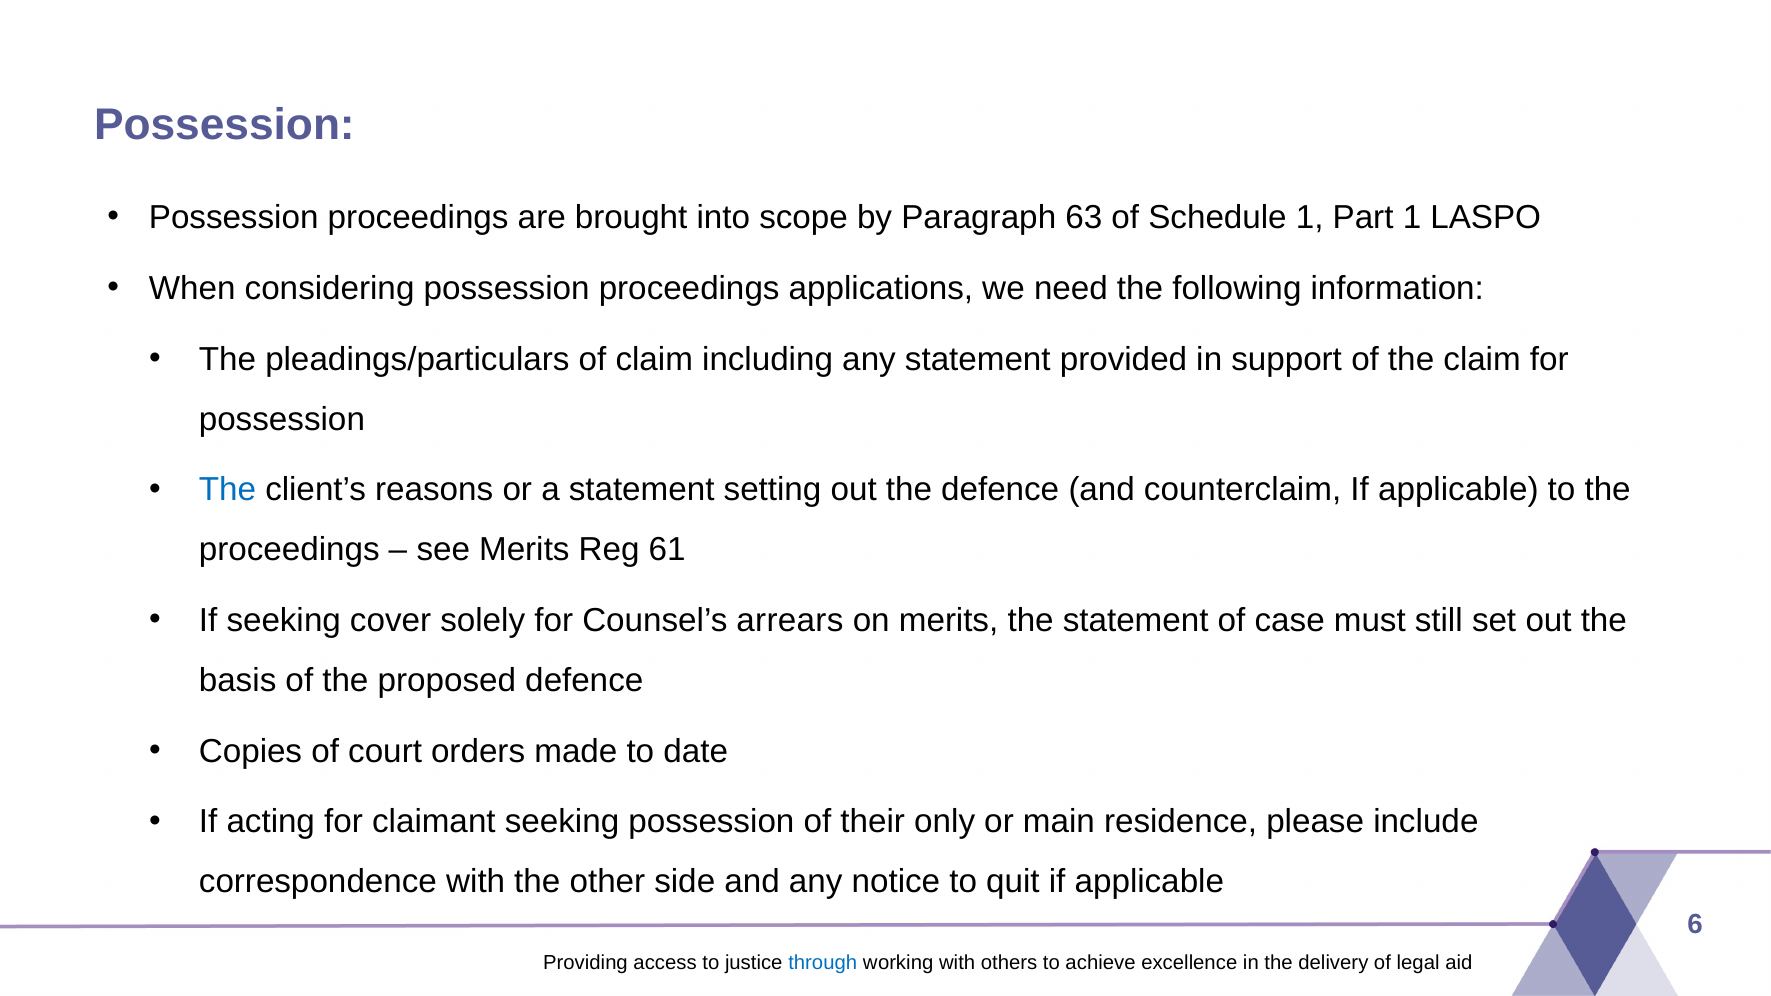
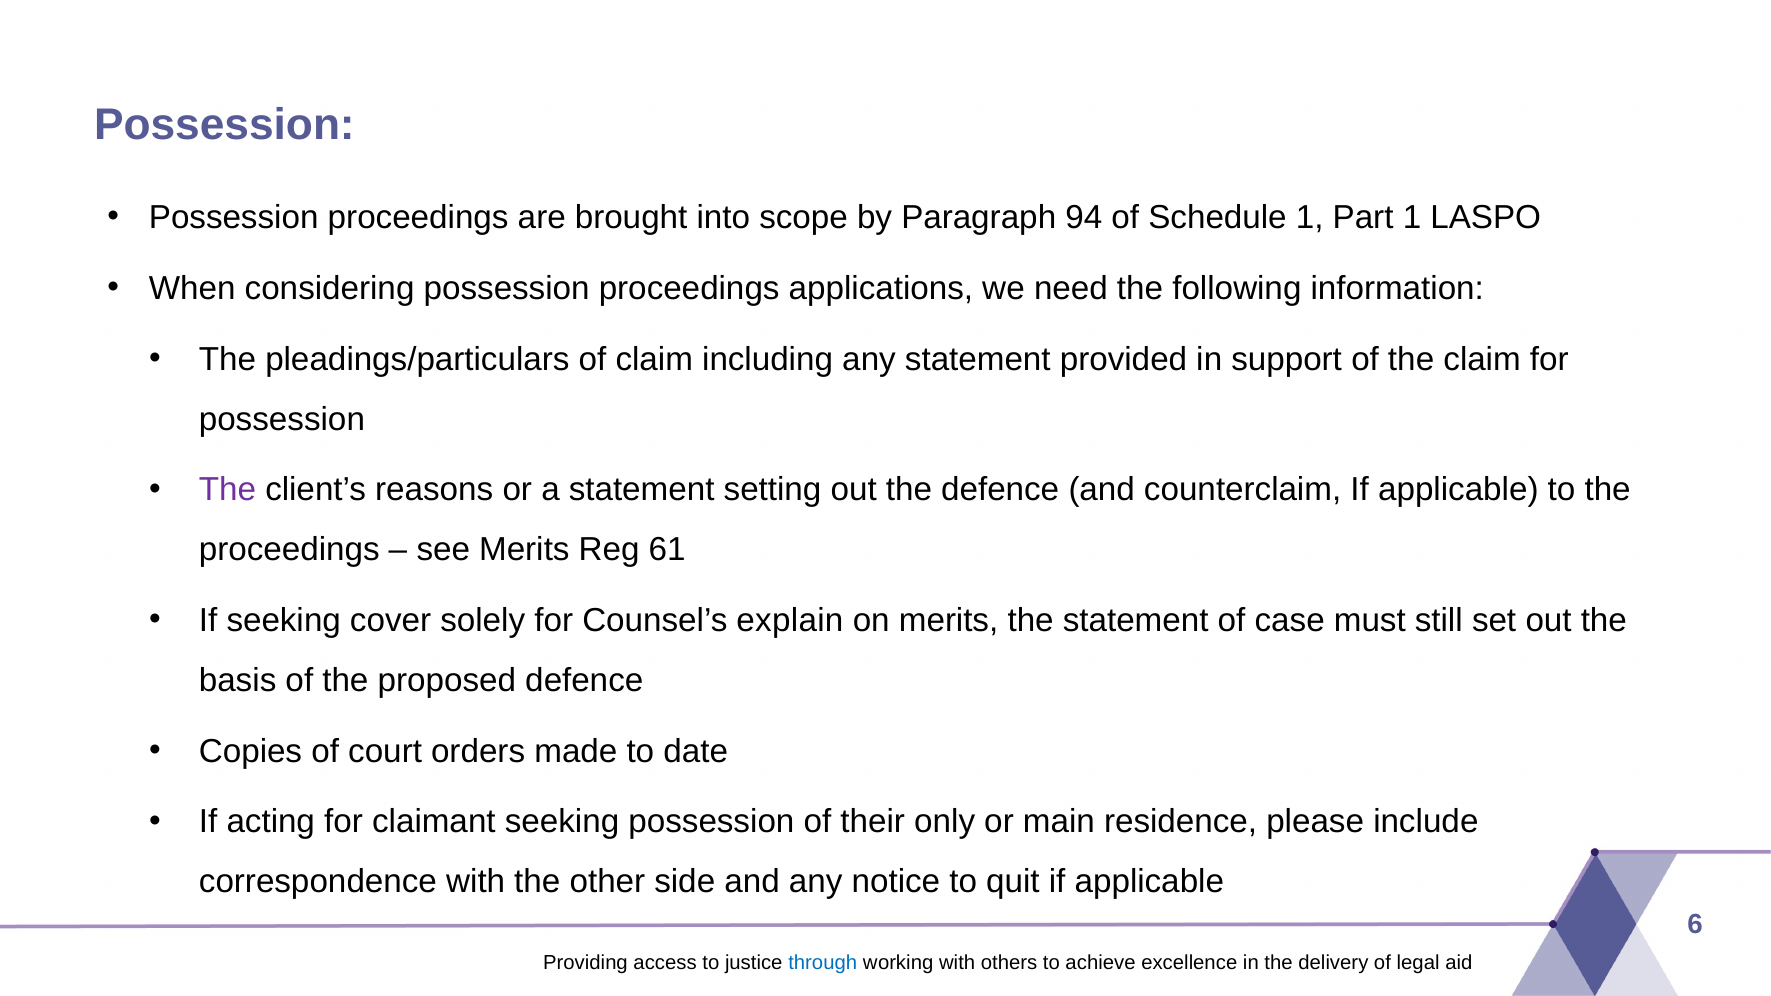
63: 63 -> 94
The at (228, 490) colour: blue -> purple
arrears: arrears -> explain
